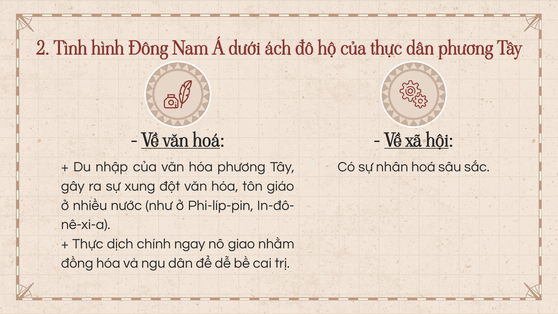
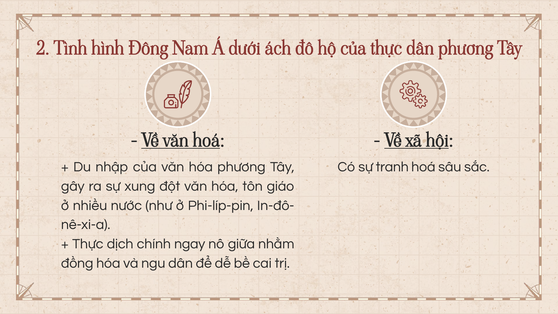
nhân: nhân -> tranh
giao: giao -> giữa
